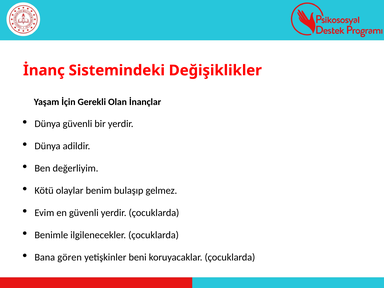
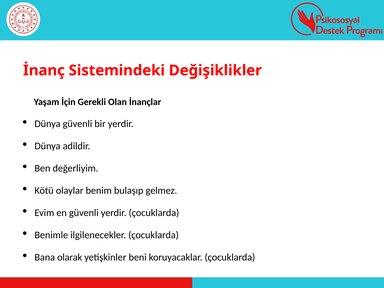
gören: gören -> olarak
